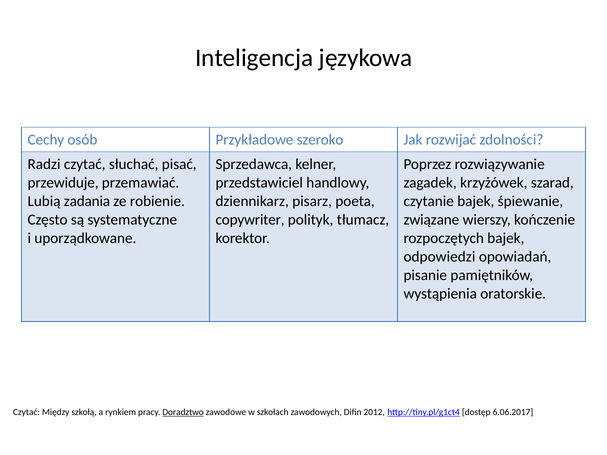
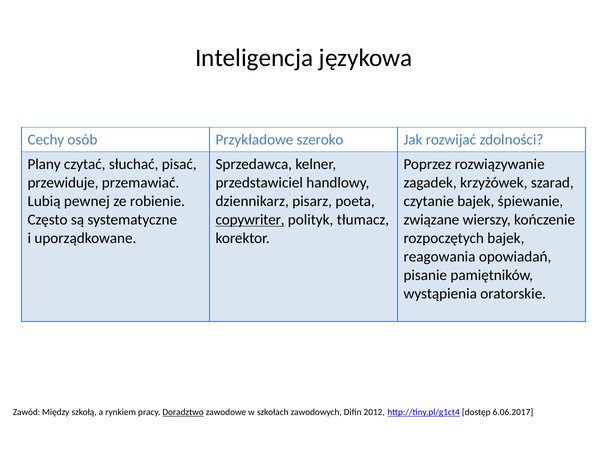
Radzi: Radzi -> Plany
zadania: zadania -> pewnej
copywriter underline: none -> present
odpowiedzi: odpowiedzi -> reagowania
Czytać at (27, 412): Czytać -> Zawód
